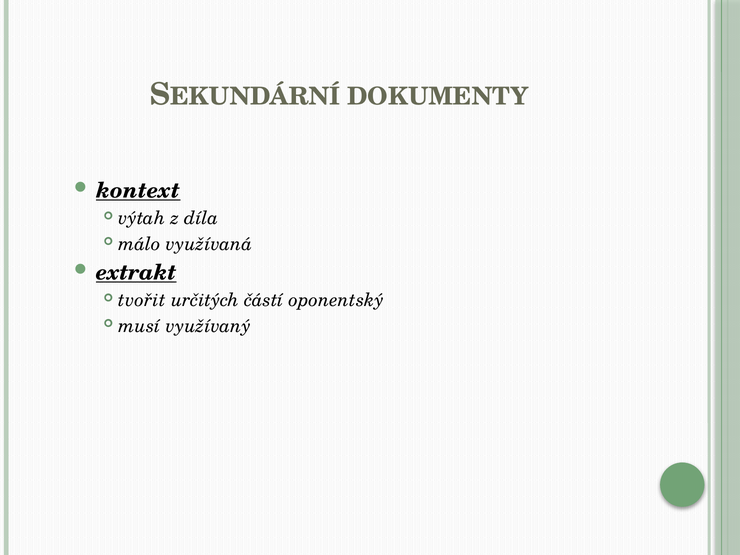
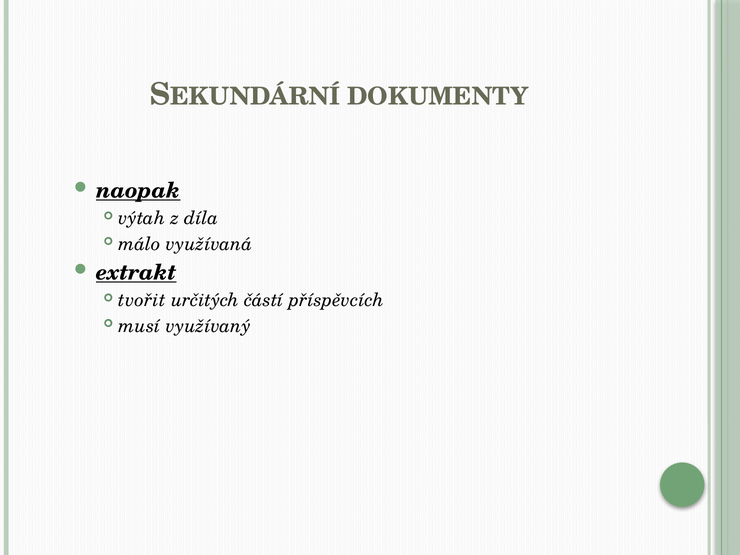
kontext: kontext -> naopak
oponentský: oponentský -> příspěvcích
